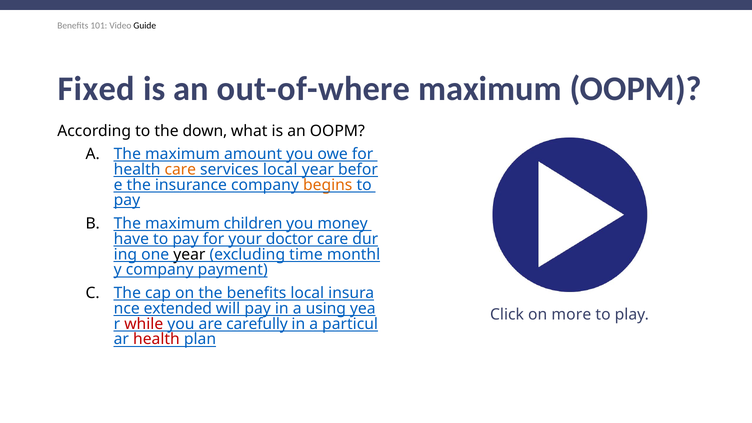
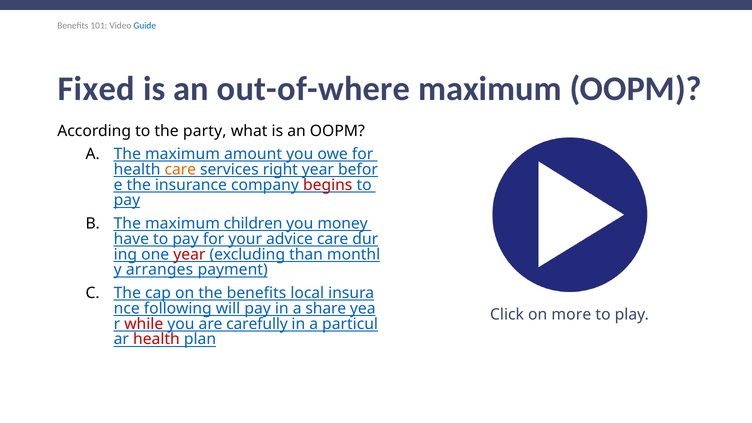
Guide colour: black -> blue
down: down -> party
services local: local -> right
begins colour: orange -> red
doctor: doctor -> advice
year at (189, 254) colour: black -> red
time: time -> than
company at (160, 270): company -> arranges
extended: extended -> following
using: using -> share
